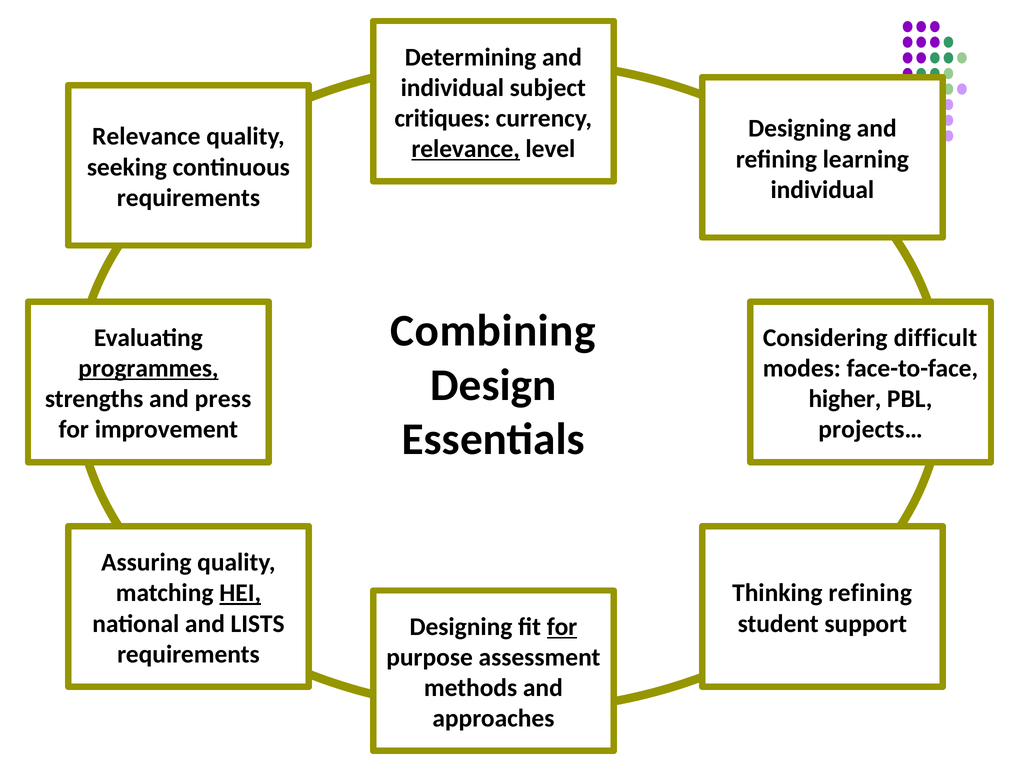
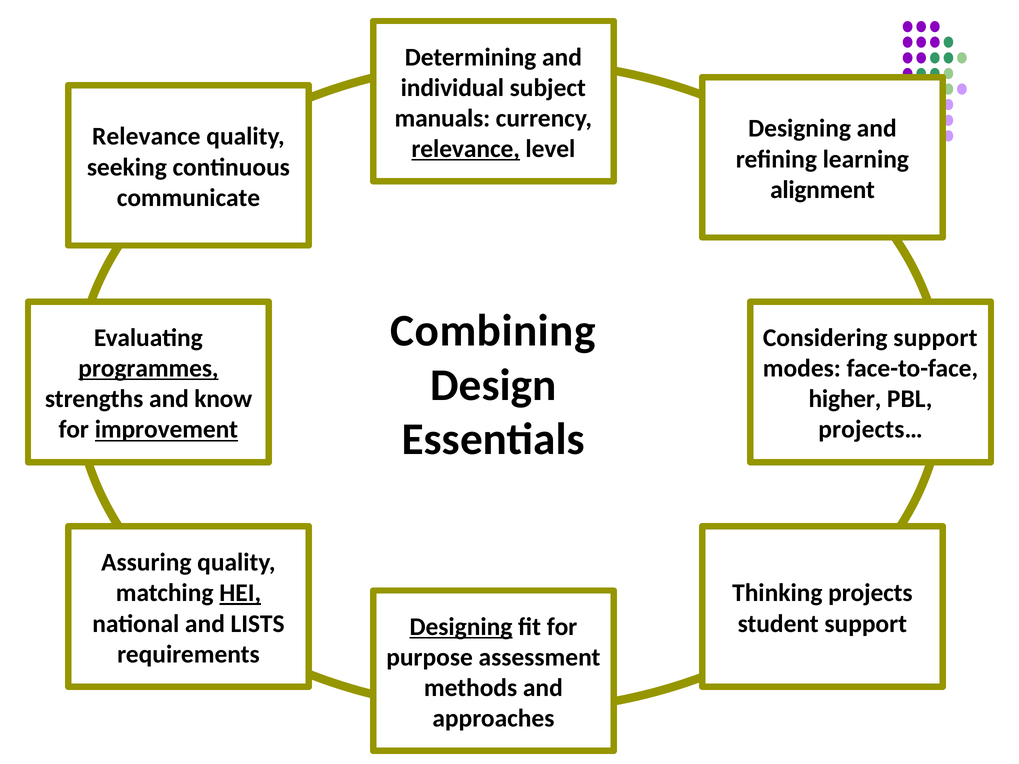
critiques: critiques -> manuals
individual at (822, 190): individual -> alignment
requirements at (188, 198): requirements -> communicate
Considering difficult: difficult -> support
press: press -> know
improvement underline: none -> present
Thinking refining: refining -> projects
Designing at (461, 627) underline: none -> present
for at (562, 627) underline: present -> none
